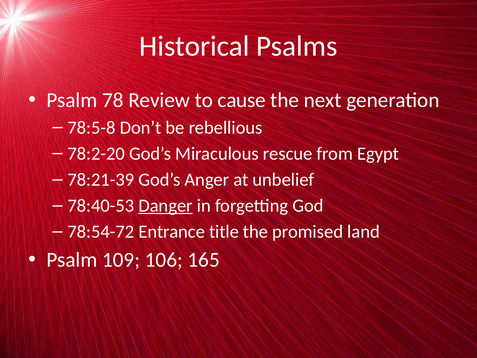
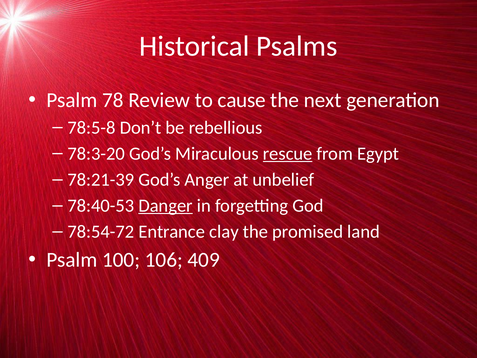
78:2-20: 78:2-20 -> 78:3-20
rescue underline: none -> present
title: title -> clay
109: 109 -> 100
165: 165 -> 409
